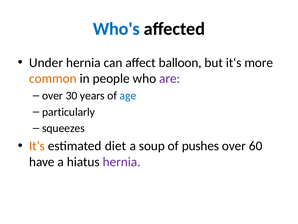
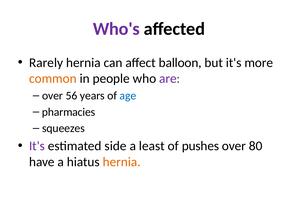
Who's colour: blue -> purple
Under: Under -> Rarely
30: 30 -> 56
particularly: particularly -> pharmacies
It's at (37, 146) colour: orange -> purple
diet: diet -> side
soup: soup -> least
60: 60 -> 80
hernia at (122, 162) colour: purple -> orange
